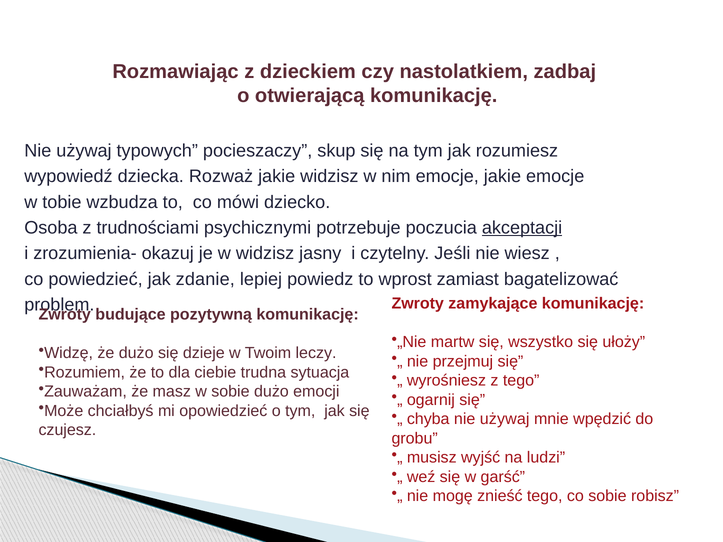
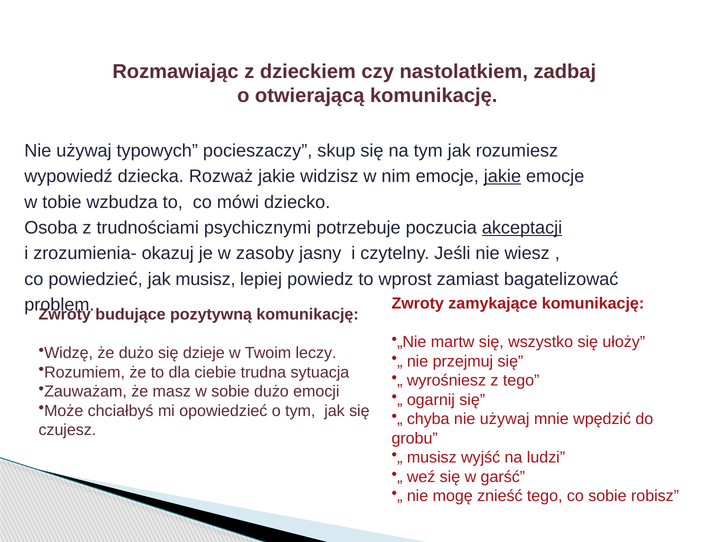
jakie at (502, 176) underline: none -> present
w widzisz: widzisz -> zasoby
jak zdanie: zdanie -> musisz
